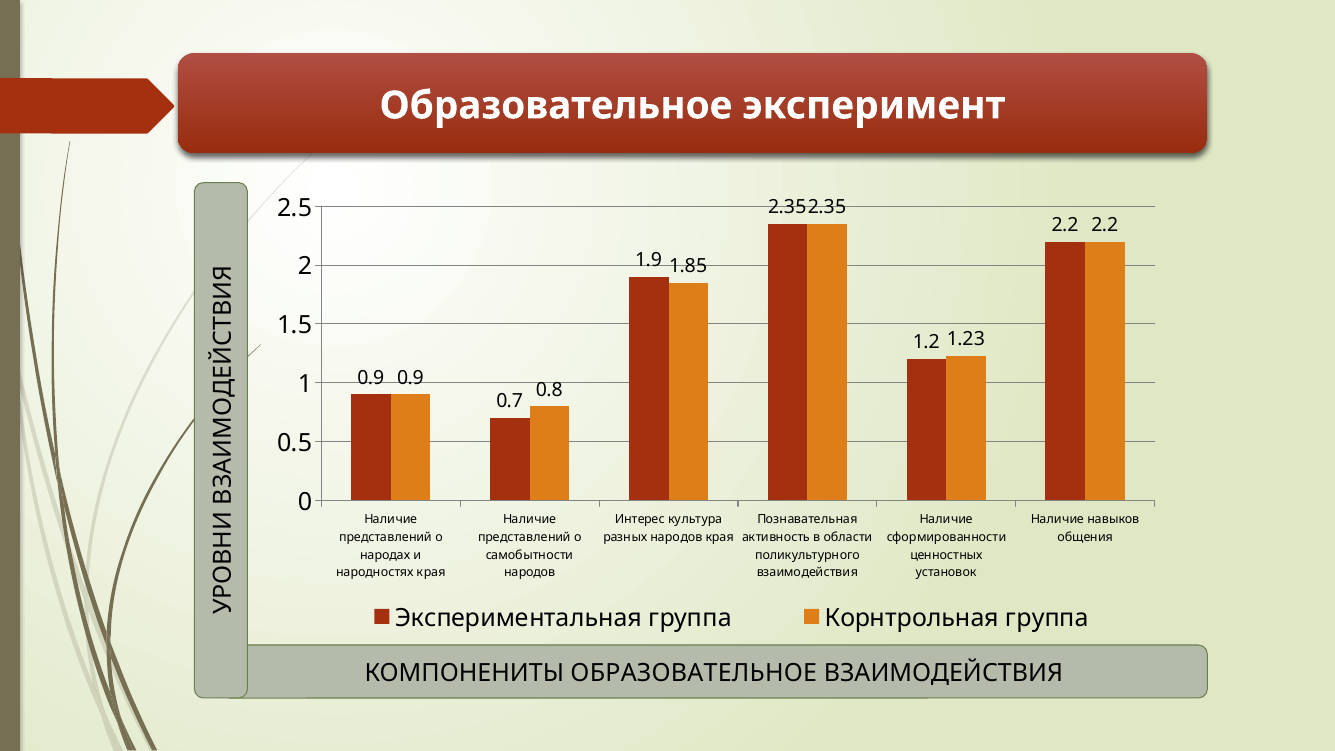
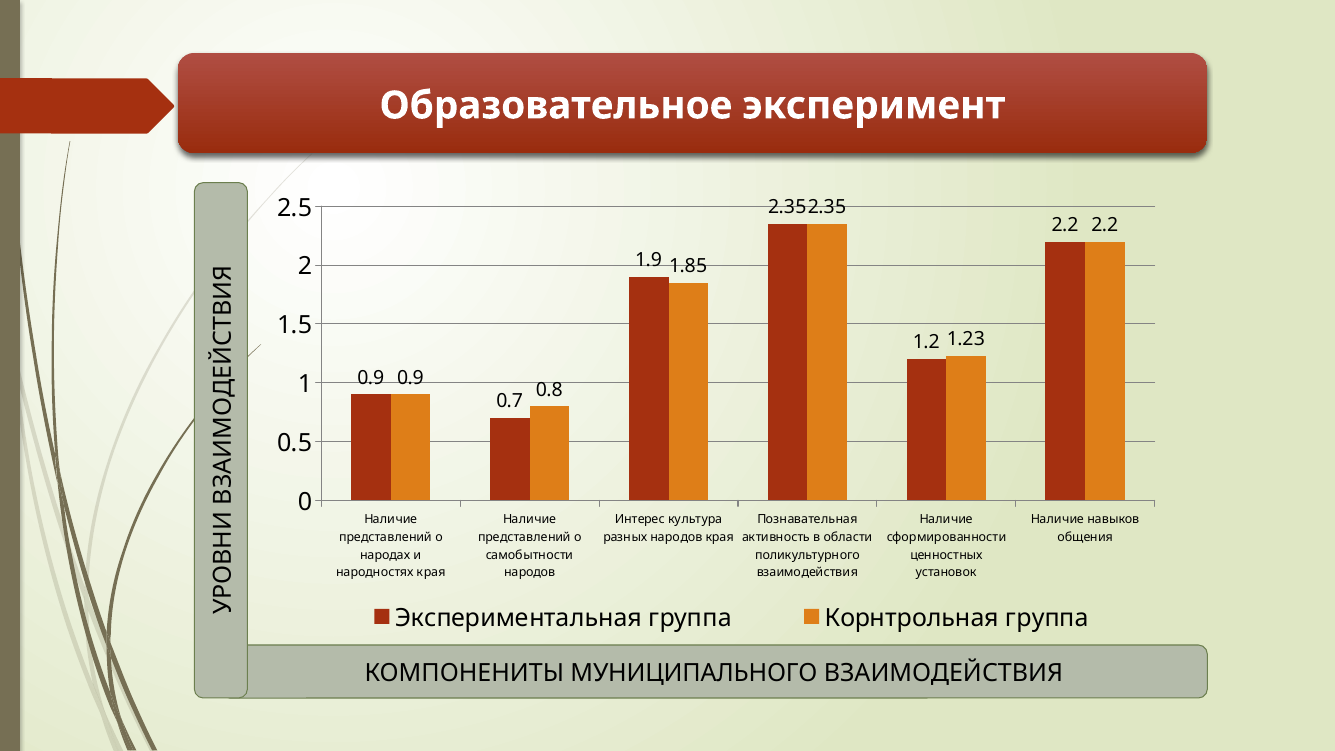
КОМПОНЕНИТЫ ОБРАЗОВАТЕЛЬНОЕ: ОБРАЗОВАТЕЛЬНОЕ -> МУНИЦИПАЛЬНОГО
